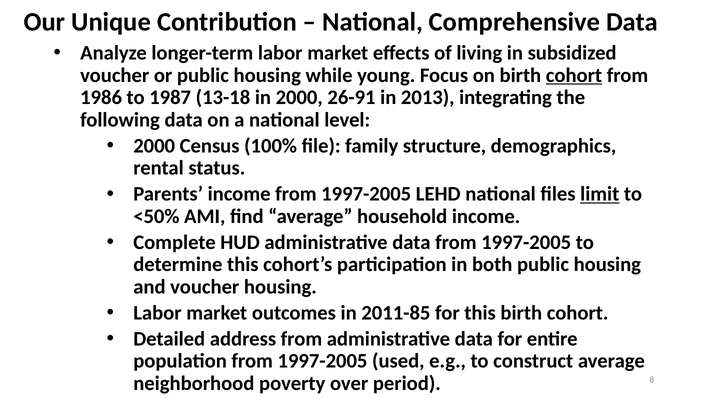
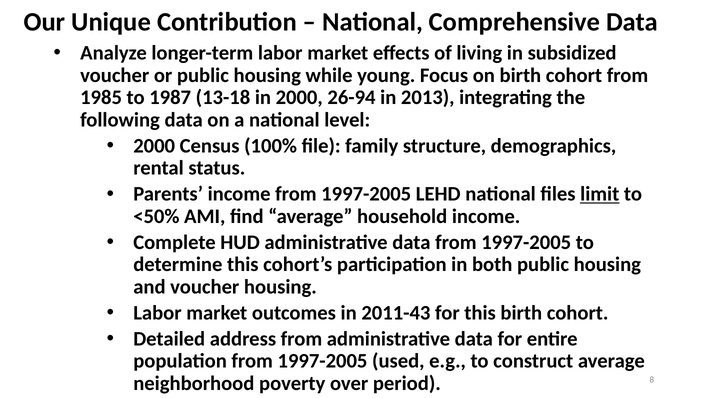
cohort at (574, 75) underline: present -> none
1986: 1986 -> 1985
26-91: 26-91 -> 26-94
2011-85: 2011-85 -> 2011-43
